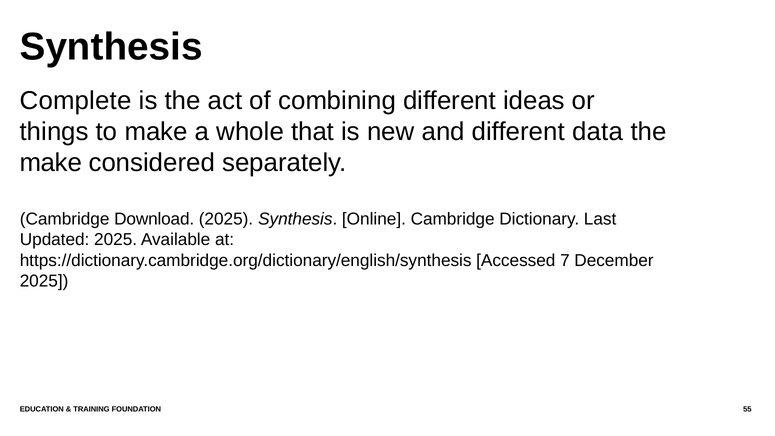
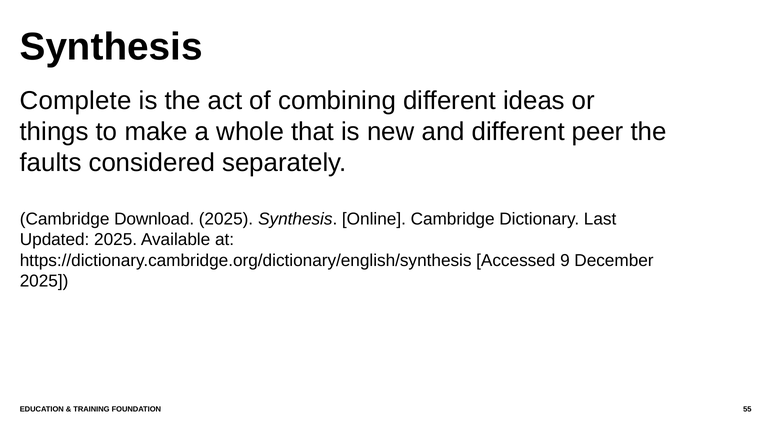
data: data -> peer
make at (51, 163): make -> faults
7: 7 -> 9
